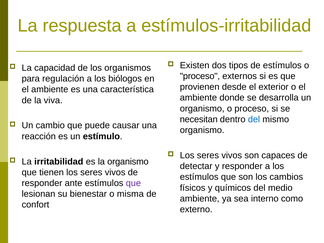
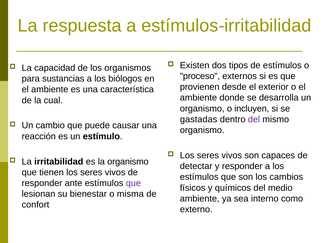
regulación: regulación -> sustancias
viva: viva -> cual
organismo o proceso: proceso -> incluyen
necesitan: necesitan -> gastadas
del at (254, 119) colour: blue -> purple
